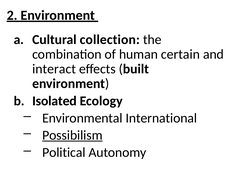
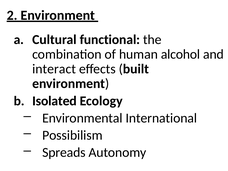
collection: collection -> functional
certain: certain -> alcohol
Possibilism underline: present -> none
Political: Political -> Spreads
